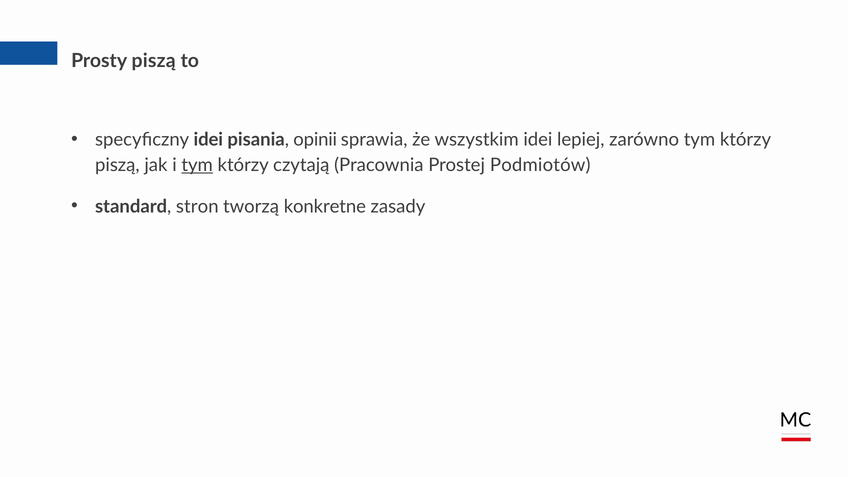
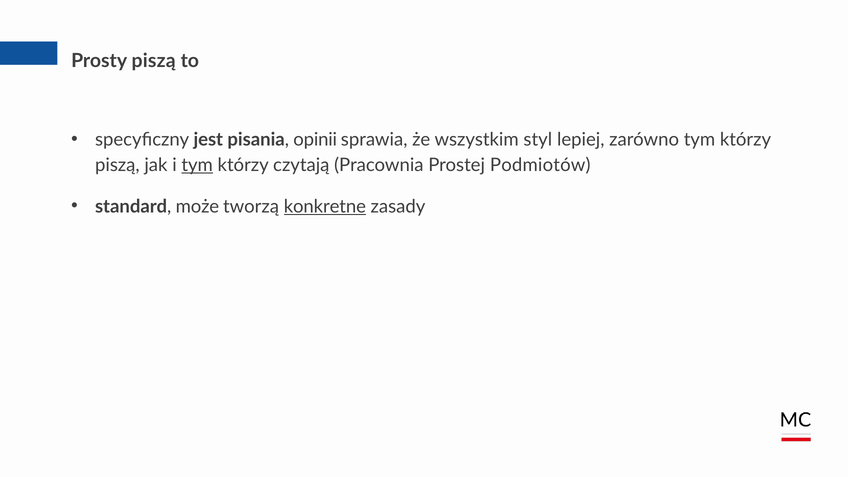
specyficzny idei: idei -> jest
wszystkim idei: idei -> styl
stron: stron -> może
konkretne underline: none -> present
